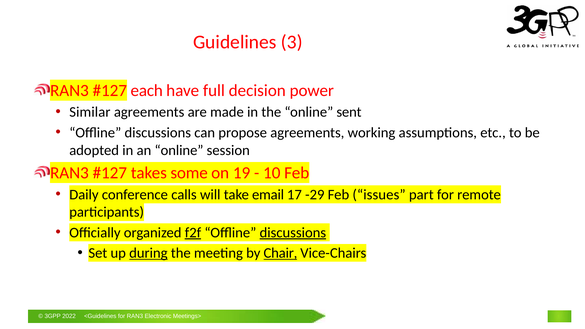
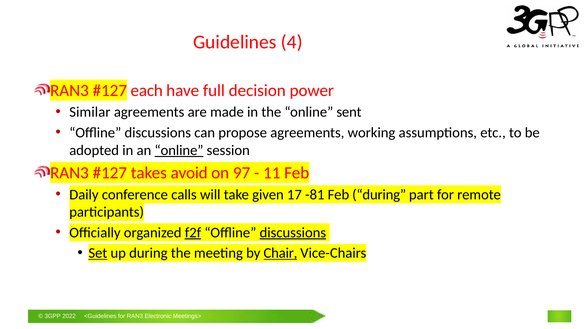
3: 3 -> 4
online at (179, 150) underline: none -> present
some: some -> avoid
19: 19 -> 97
10: 10 -> 11
email: email -> given
-29: -29 -> -81
Feb issues: issues -> during
Set underline: none -> present
during at (148, 253) underline: present -> none
